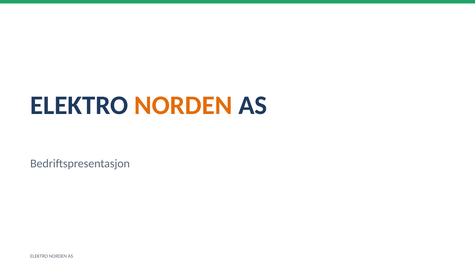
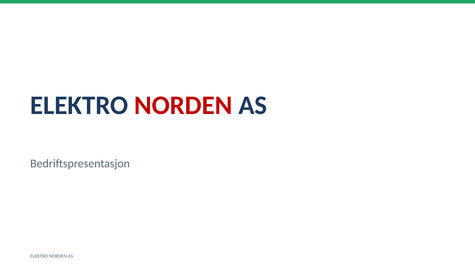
NORDEN at (183, 105) colour: orange -> red
